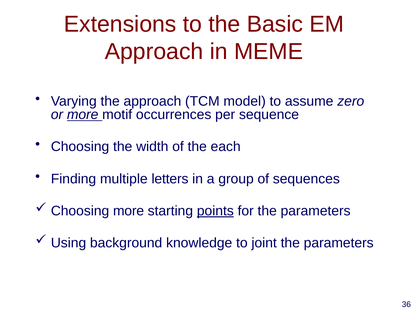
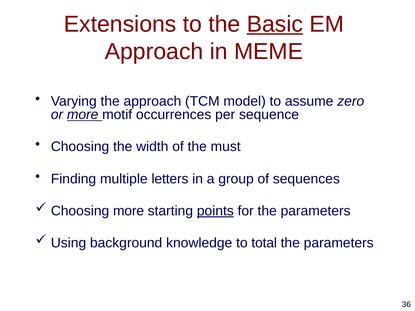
Basic underline: none -> present
each: each -> must
joint: joint -> total
